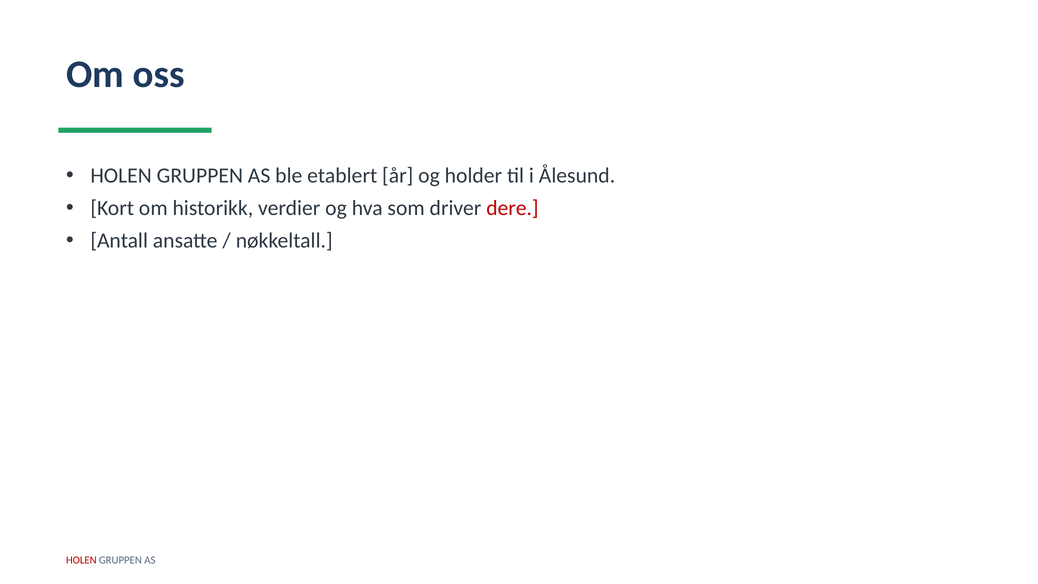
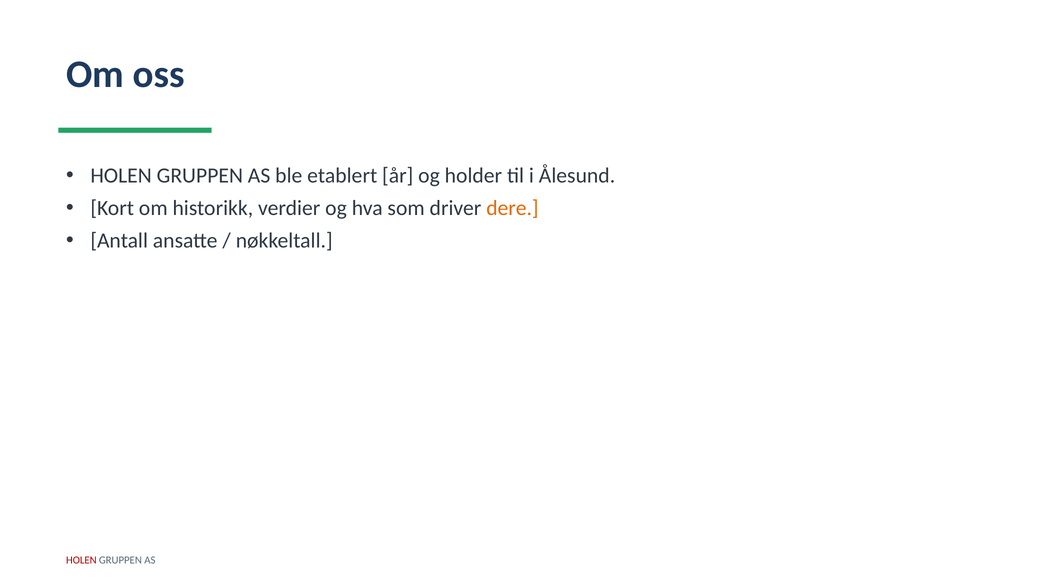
dere colour: red -> orange
